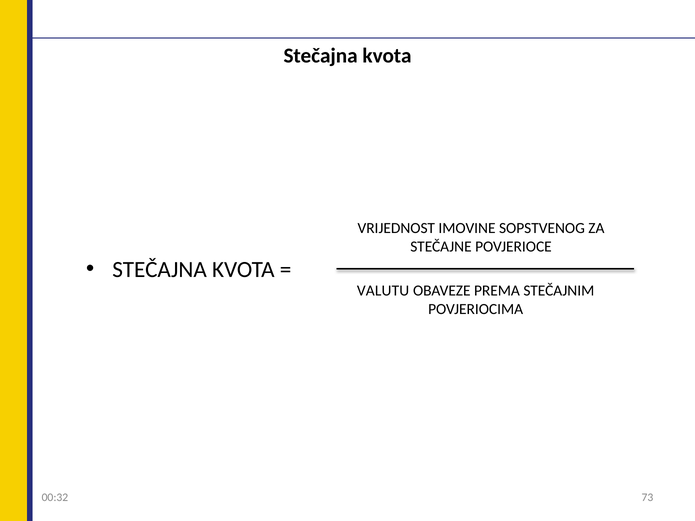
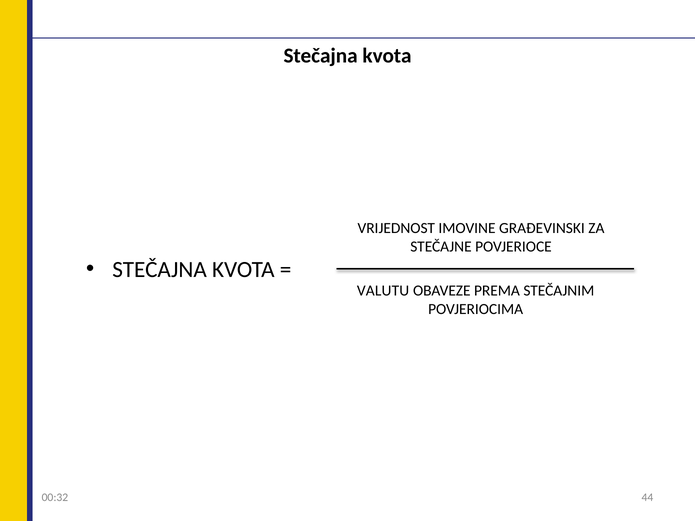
SOPSTVENOG: SOPSTVENOG -> GRAĐEVINSKI
73: 73 -> 44
